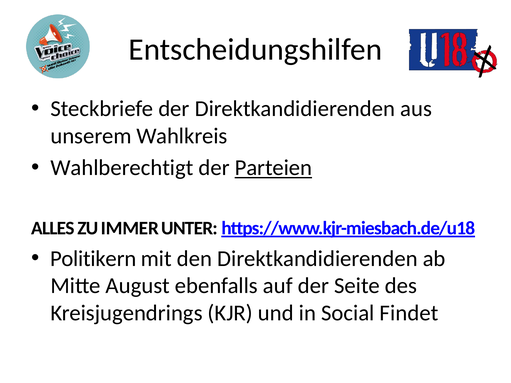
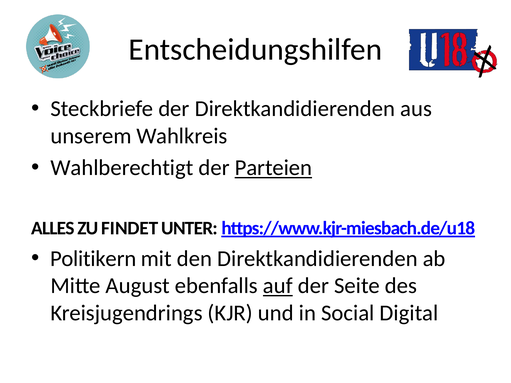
IMMER: IMMER -> FINDET
auf underline: none -> present
Findet: Findet -> Digital
